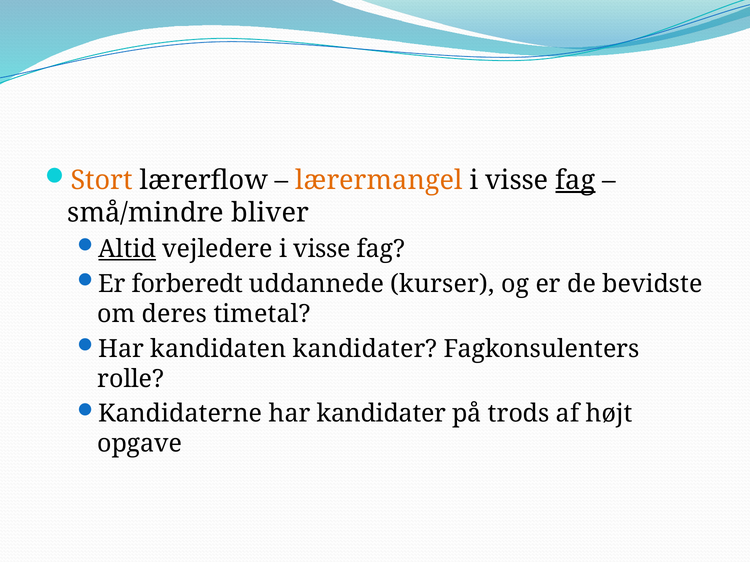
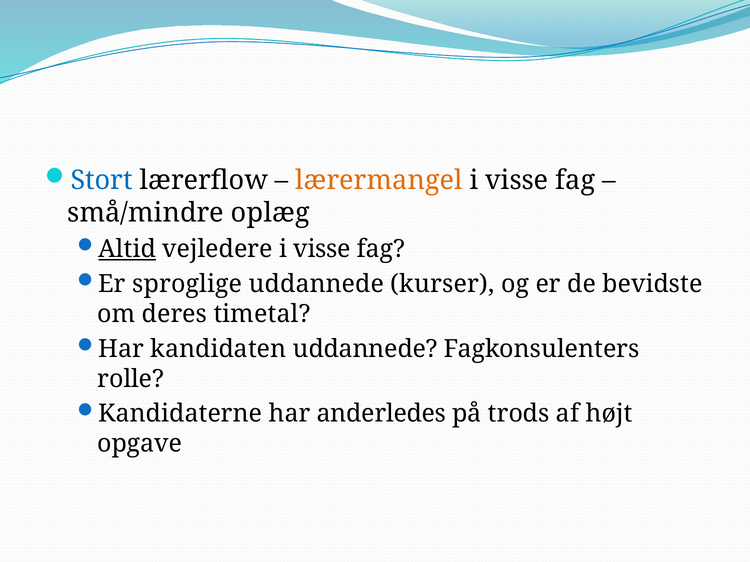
Stort colour: orange -> blue
fag at (575, 181) underline: present -> none
bliver: bliver -> oplæg
forberedt: forberedt -> sproglige
kandidaten kandidater: kandidater -> uddannede
har kandidater: kandidater -> anderledes
